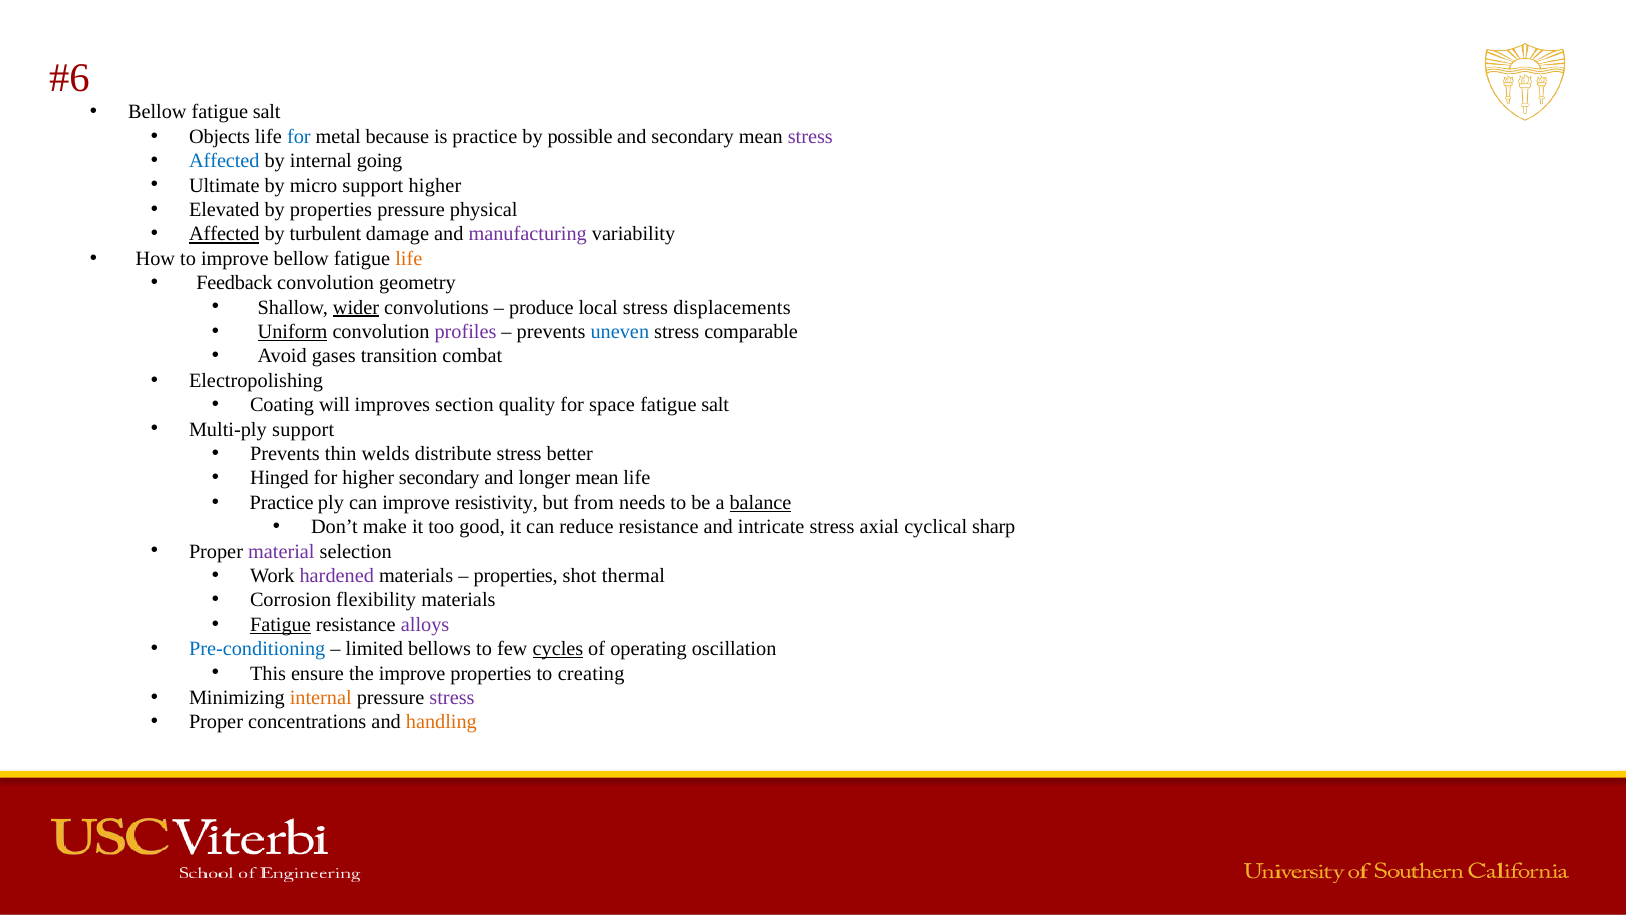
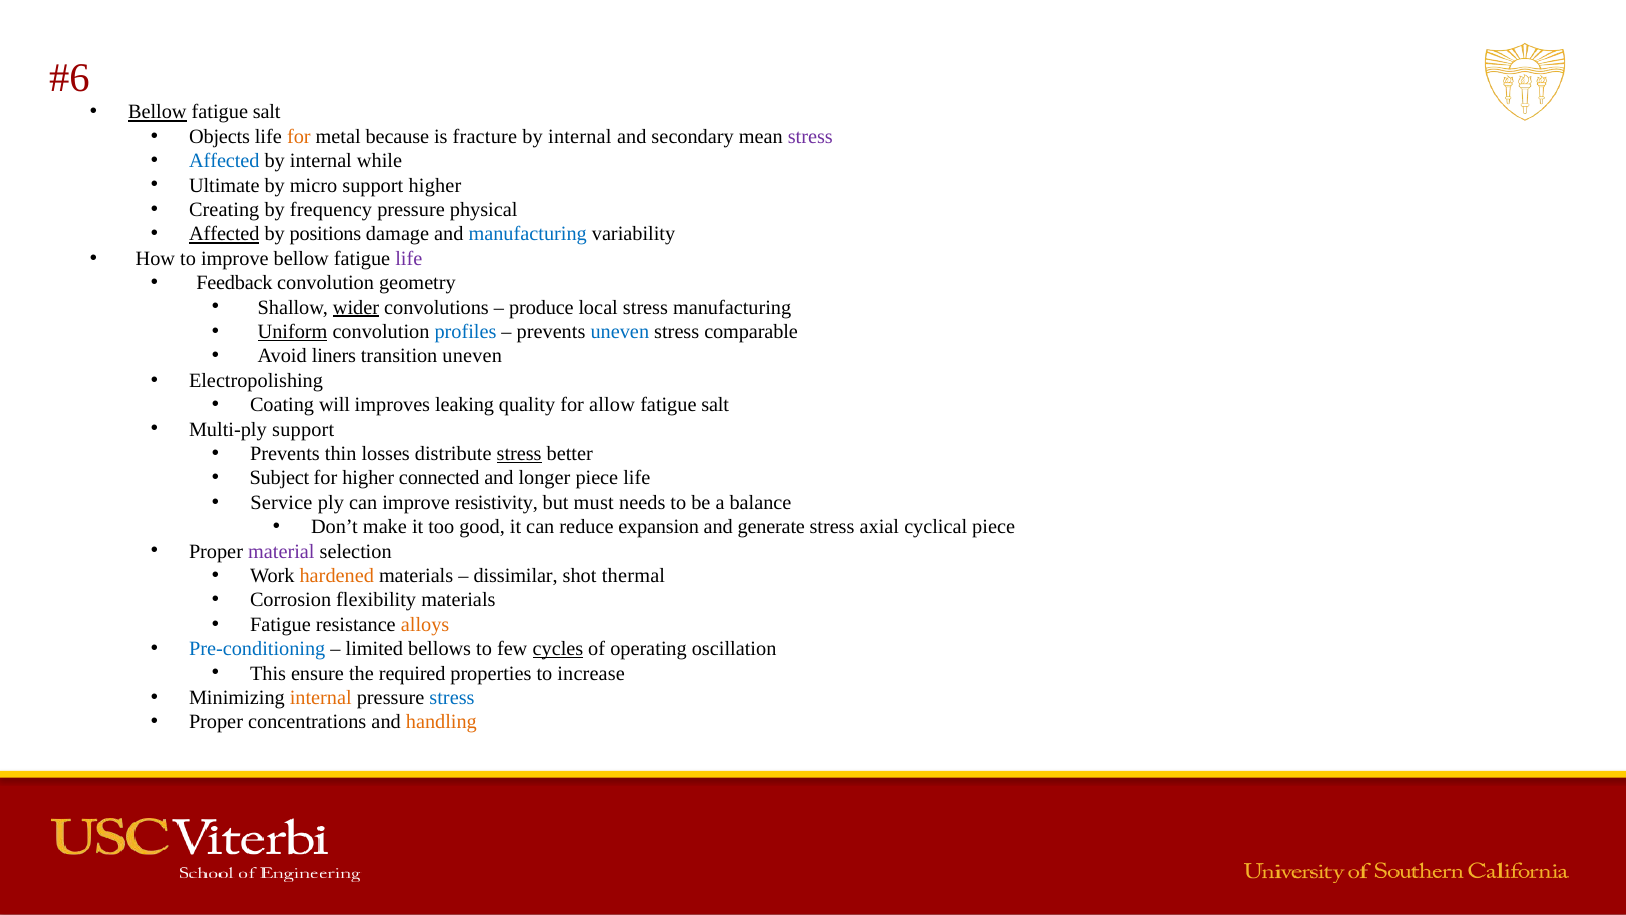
Bellow at (157, 112) underline: none -> present
for at (299, 137) colour: blue -> orange
is practice: practice -> fracture
possible at (580, 137): possible -> internal
going: going -> while
Elevated: Elevated -> Creating
by properties: properties -> frequency
turbulent: turbulent -> positions
manufacturing at (528, 234) colour: purple -> blue
life at (409, 258) colour: orange -> purple
stress displacements: displacements -> manufacturing
profiles colour: purple -> blue
gases: gases -> liners
transition combat: combat -> uneven
section: section -> leaking
space: space -> allow
welds: welds -> losses
stress at (519, 454) underline: none -> present
Hinged: Hinged -> Subject
higher secondary: secondary -> connected
longer mean: mean -> piece
Practice at (282, 502): Practice -> Service
from: from -> must
balance underline: present -> none
reduce resistance: resistance -> expansion
intricate: intricate -> generate
cyclical sharp: sharp -> piece
hardened colour: purple -> orange
properties at (516, 576): properties -> dissimilar
Fatigue at (280, 624) underline: present -> none
alloys colour: purple -> orange
the improve: improve -> required
creating: creating -> increase
stress at (452, 697) colour: purple -> blue
